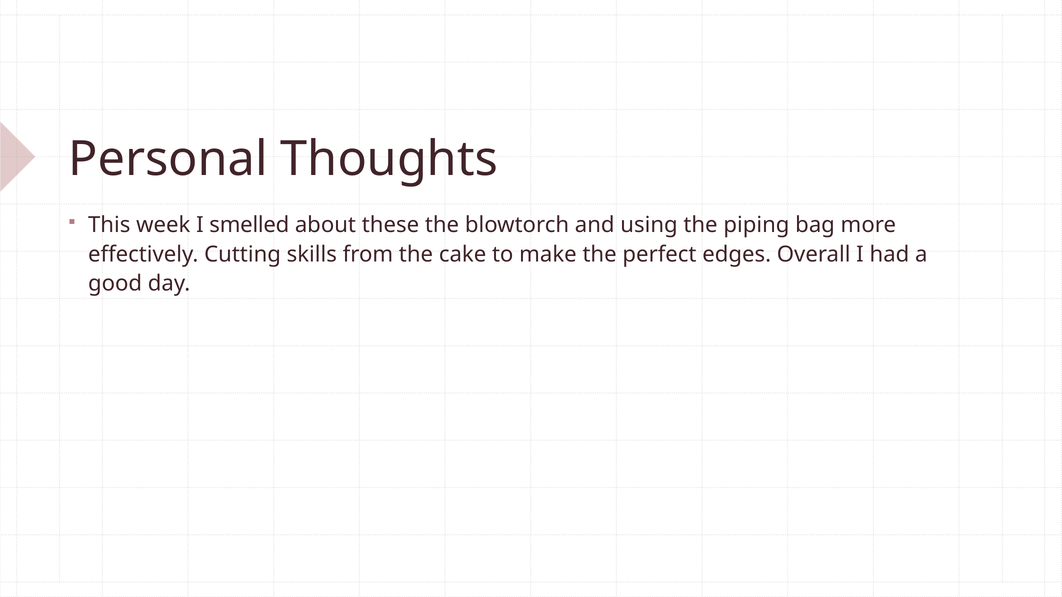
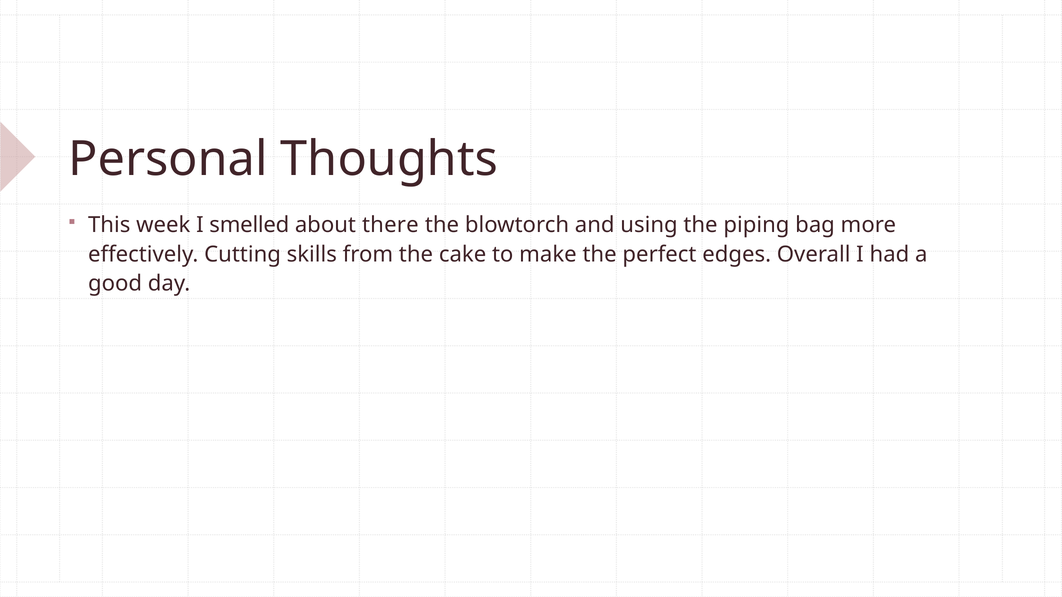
these: these -> there
